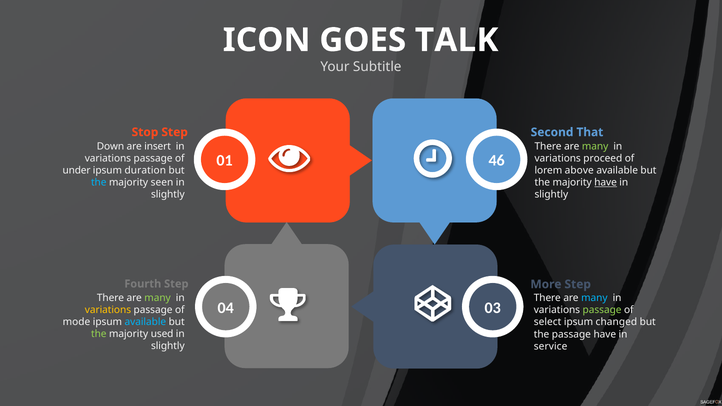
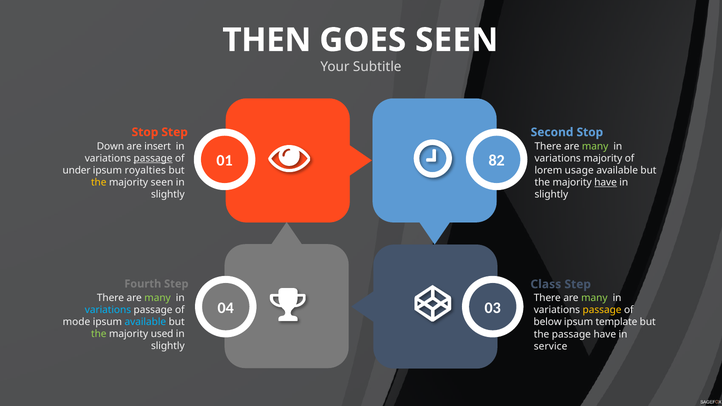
ICON: ICON -> THEN
TALK at (457, 40): TALK -> SEEN
Second That: That -> Stop
46: 46 -> 82
variations proceed: proceed -> majority
passage at (153, 158) underline: none -> present
above: above -> usage
duration: duration -> royalties
the at (99, 183) colour: light blue -> yellow
More: More -> Class
many at (594, 298) colour: light blue -> light green
variations at (108, 310) colour: yellow -> light blue
passage at (602, 310) colour: light green -> yellow
select: select -> below
changed: changed -> template
